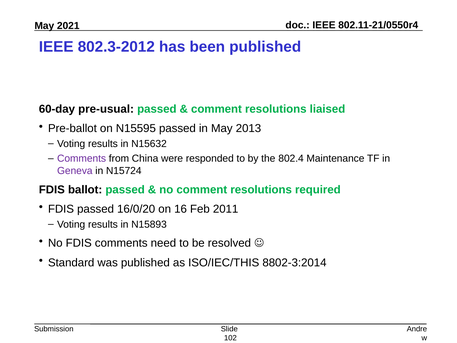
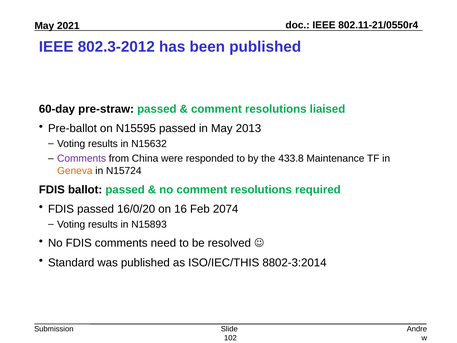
pre-usual: pre-usual -> pre-straw
802.4: 802.4 -> 433.8
Geneva colour: purple -> orange
2011: 2011 -> 2074
